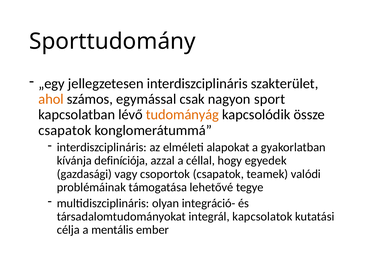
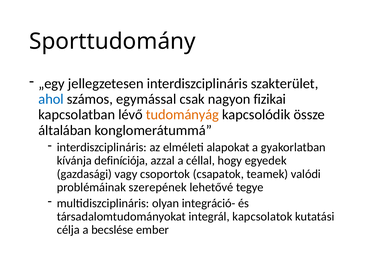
ahol colour: orange -> blue
sport: sport -> fizikai
csapatok at (65, 130): csapatok -> általában
támogatása: támogatása -> szerepének
mentális: mentális -> becslése
